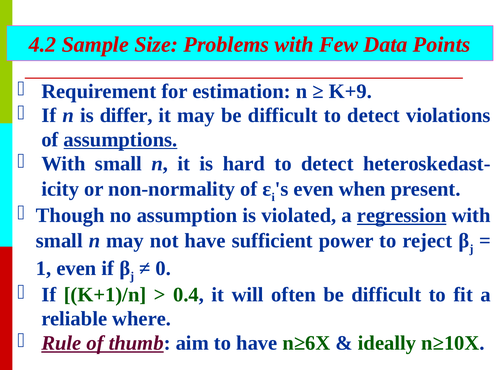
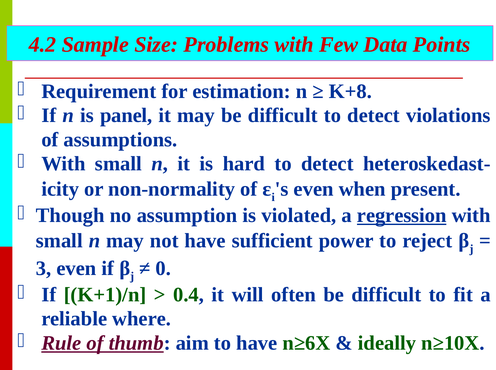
K+9: K+9 -> K+8
differ: differ -> panel
assumptions underline: present -> none
1: 1 -> 3
